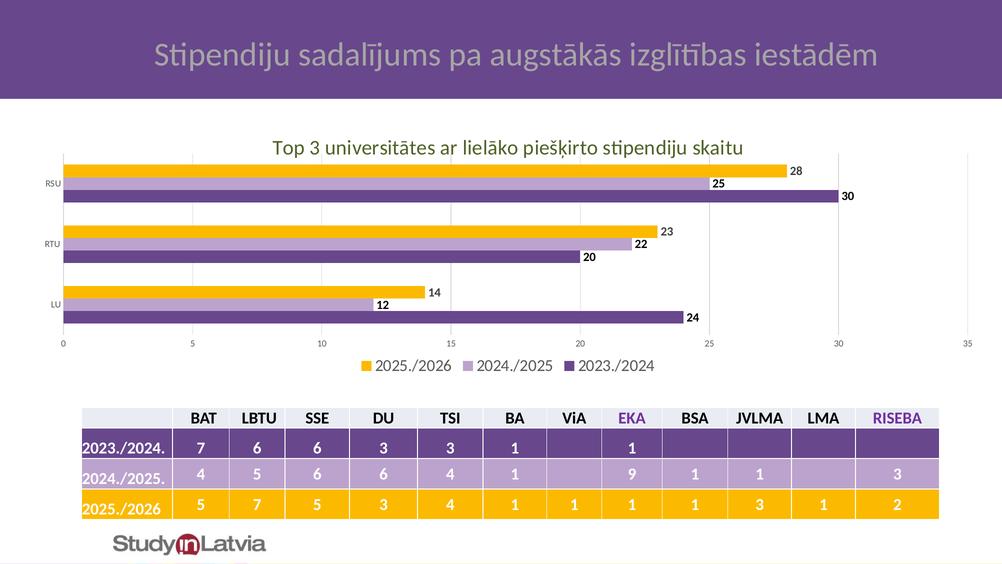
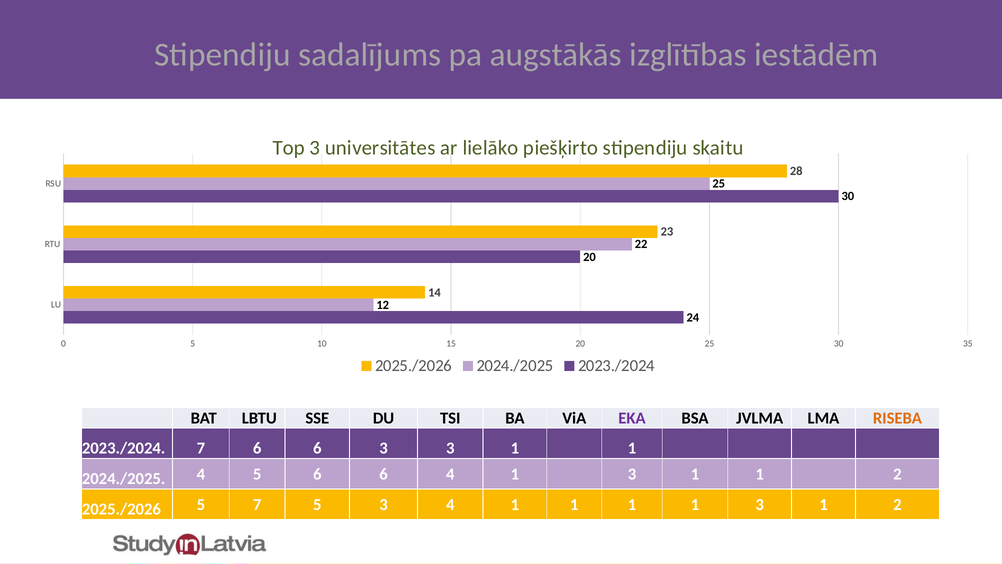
RISEBA colour: purple -> orange
4 1 9: 9 -> 3
3 at (897, 474): 3 -> 2
